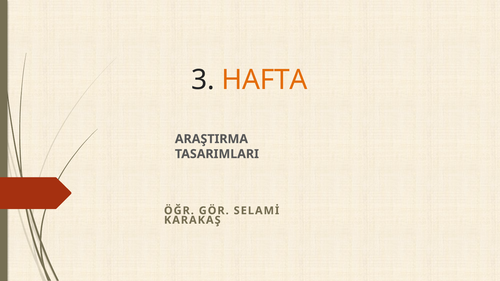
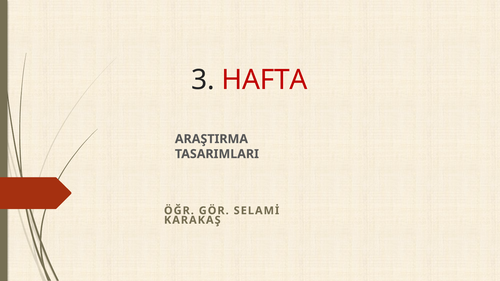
HAFTA colour: orange -> red
